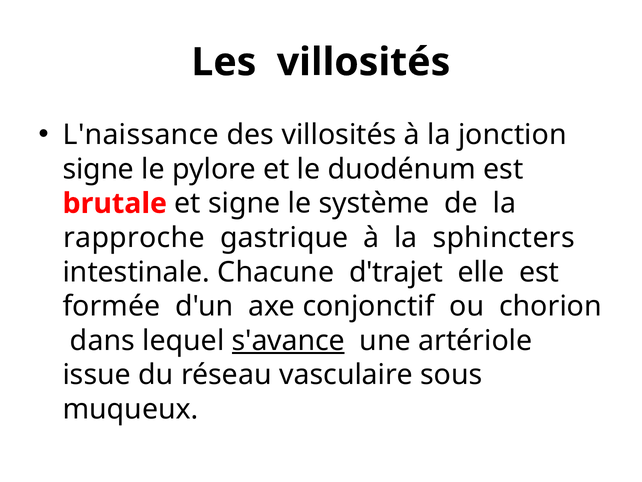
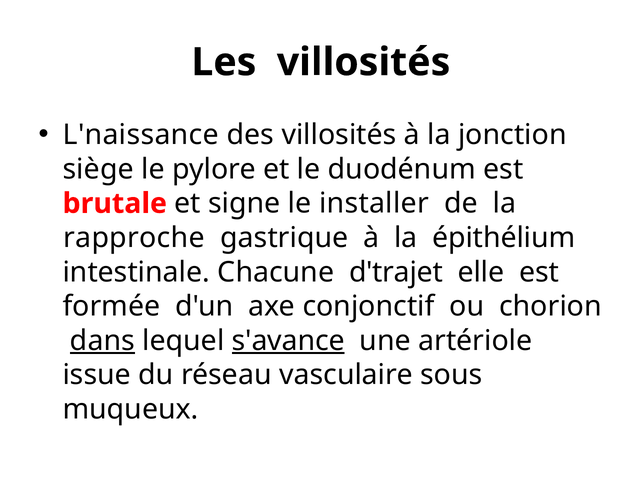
signe at (98, 169): signe -> siège
système: système -> installer
sphincters: sphincters -> épithélium
dans underline: none -> present
